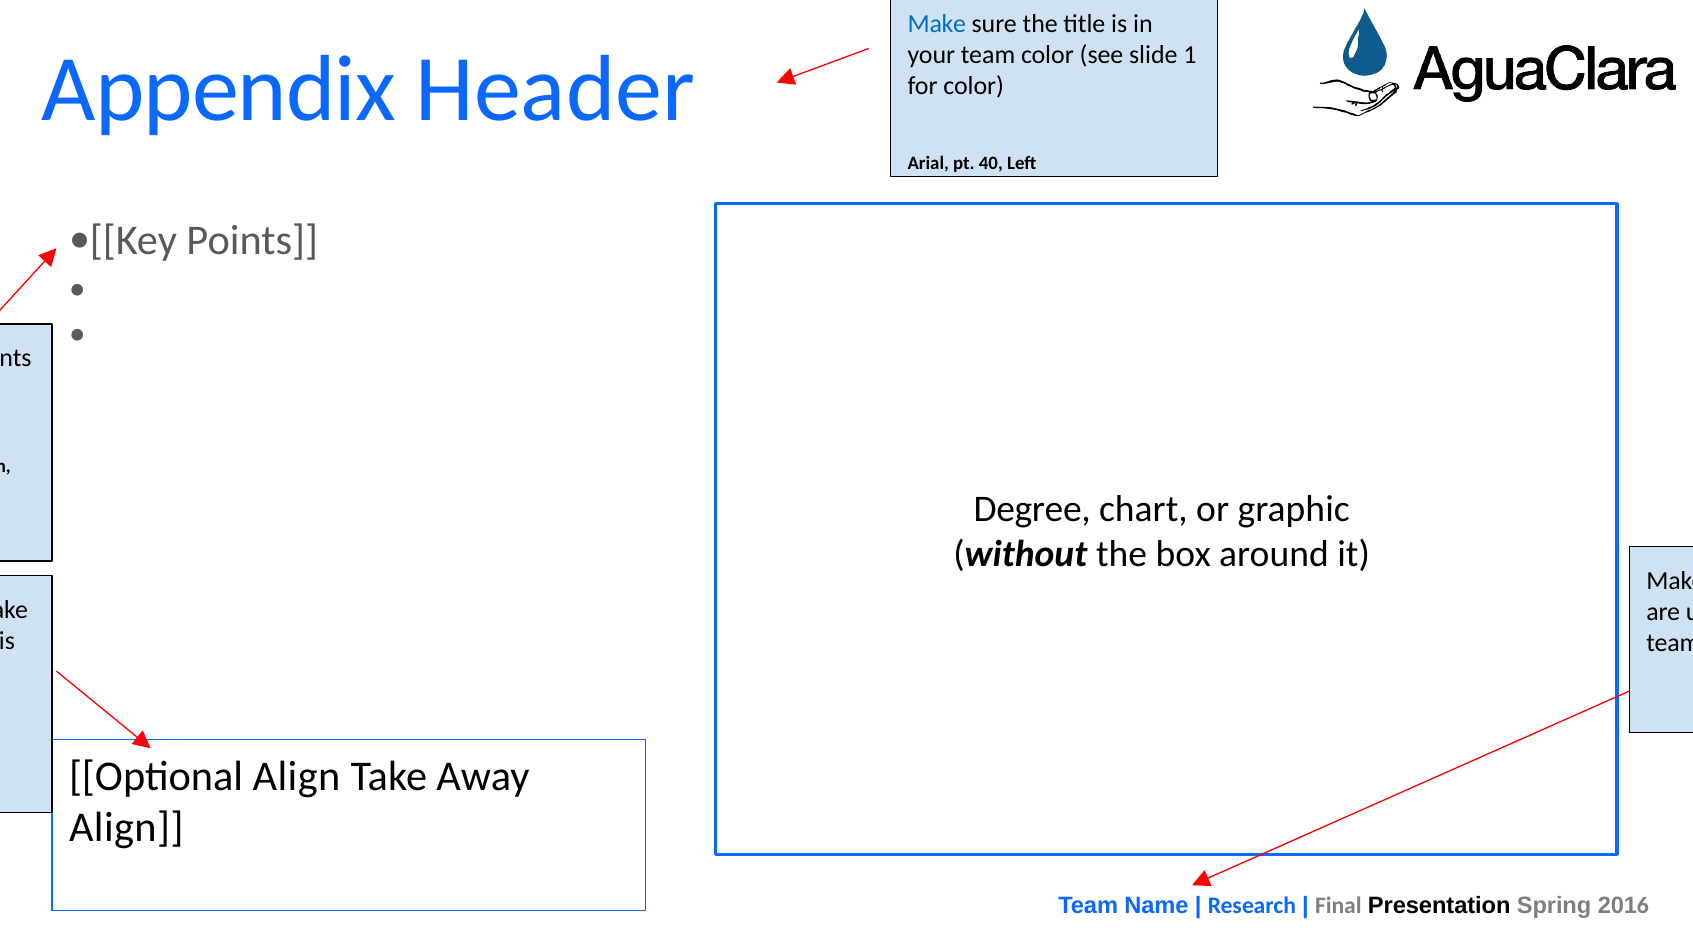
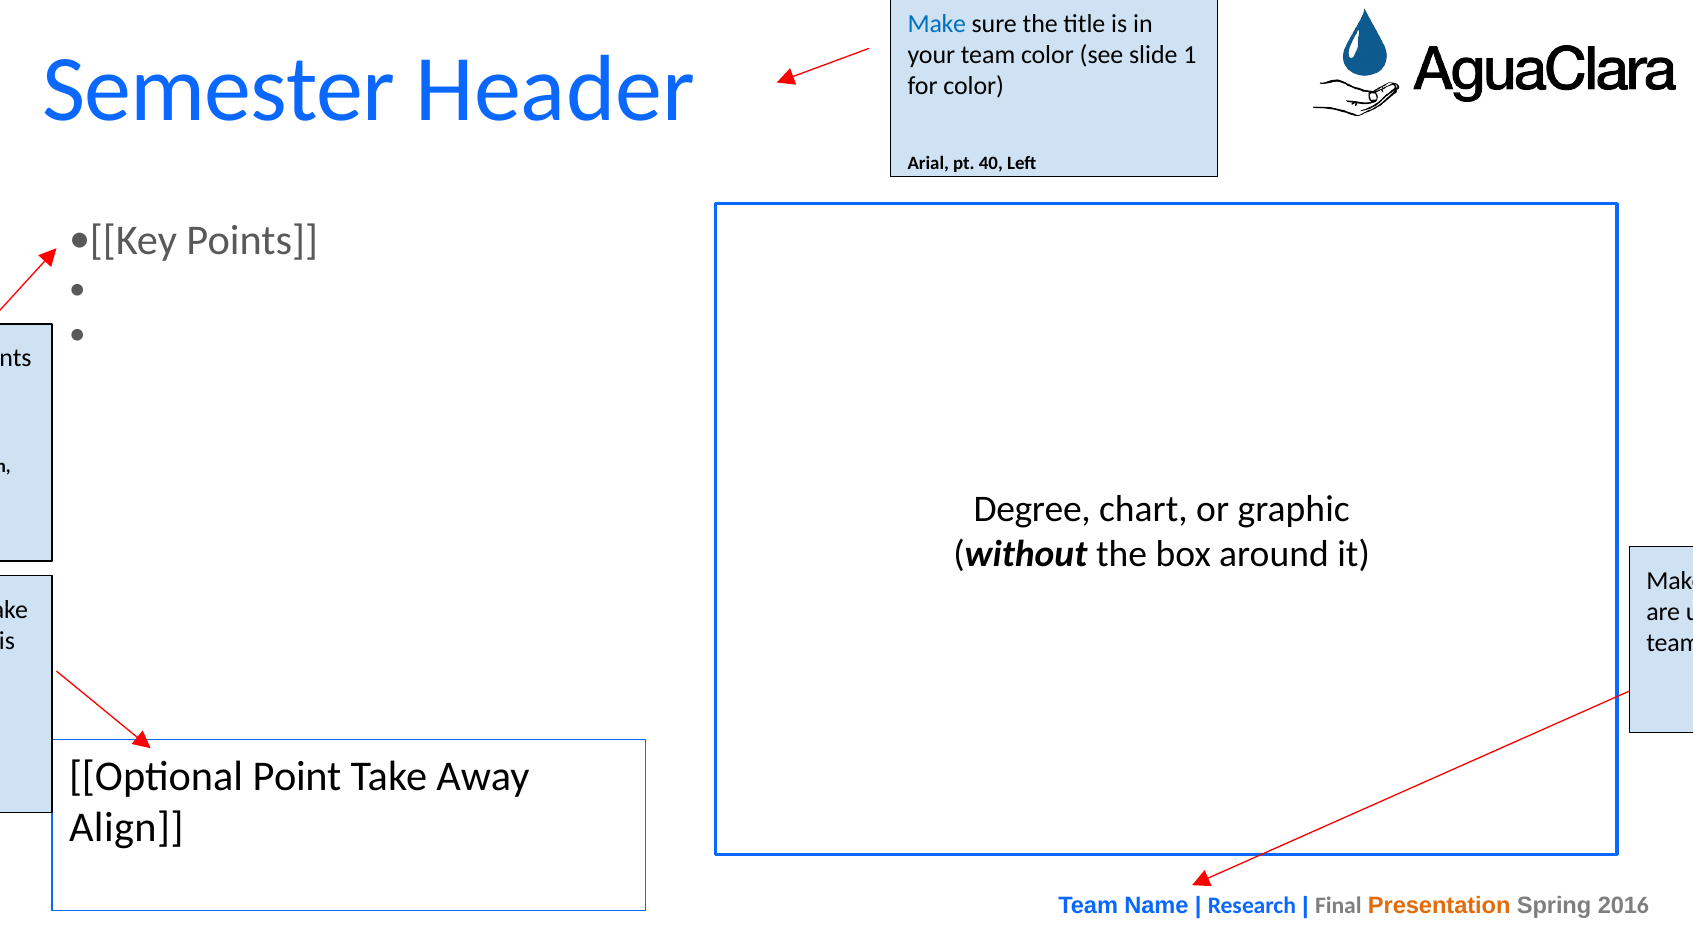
Appendix: Appendix -> Semester
Optional Align: Align -> Point
Presentation colour: black -> orange
